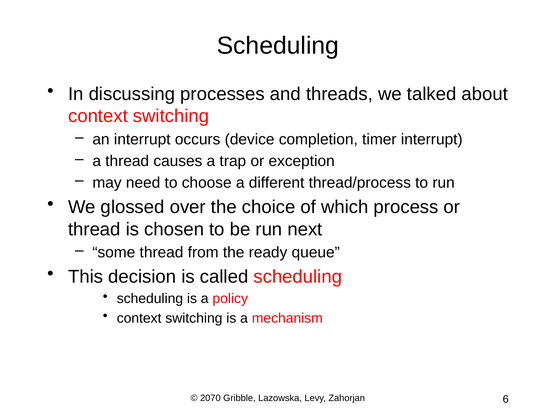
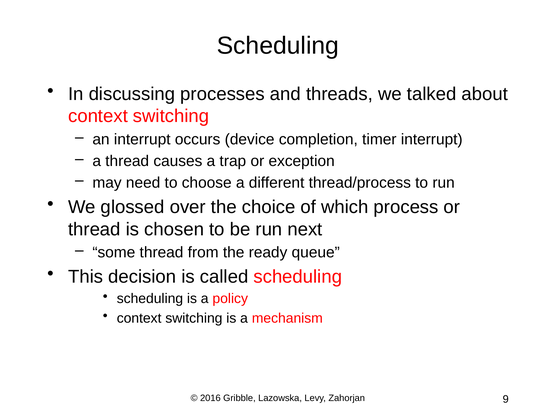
2070: 2070 -> 2016
6: 6 -> 9
